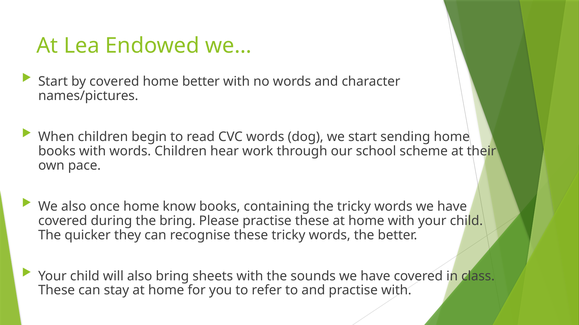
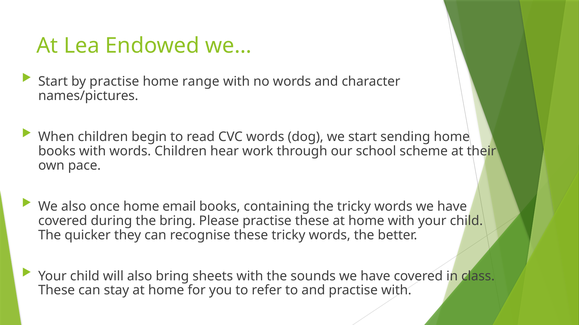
by covered: covered -> practise
home better: better -> range
know: know -> email
